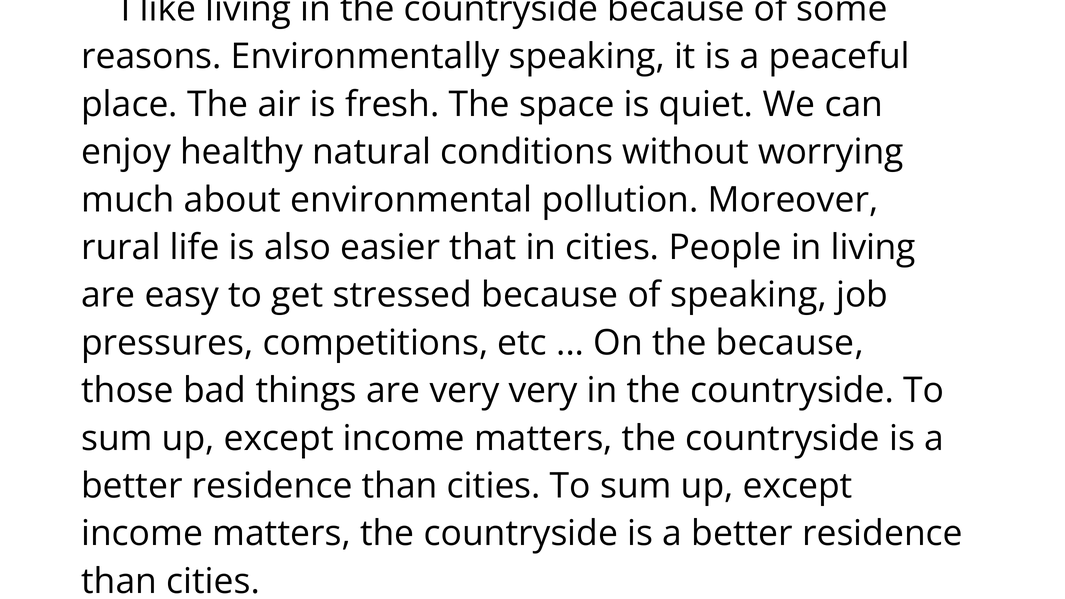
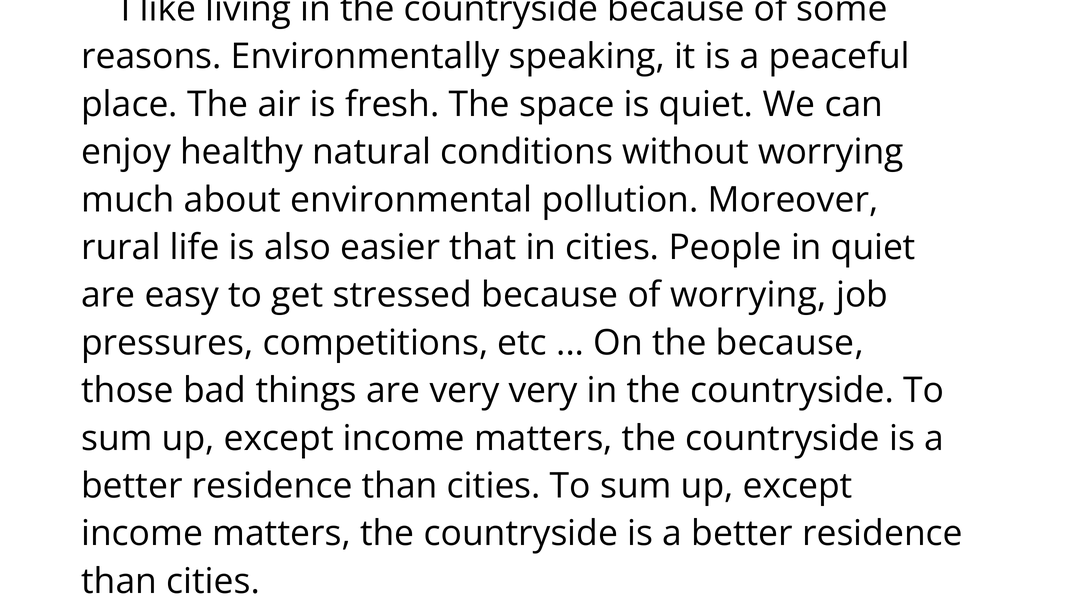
in living: living -> quiet
of speaking: speaking -> worrying
